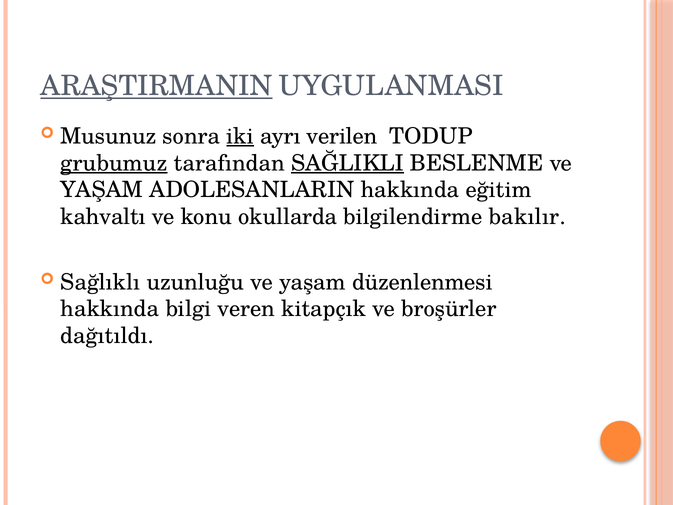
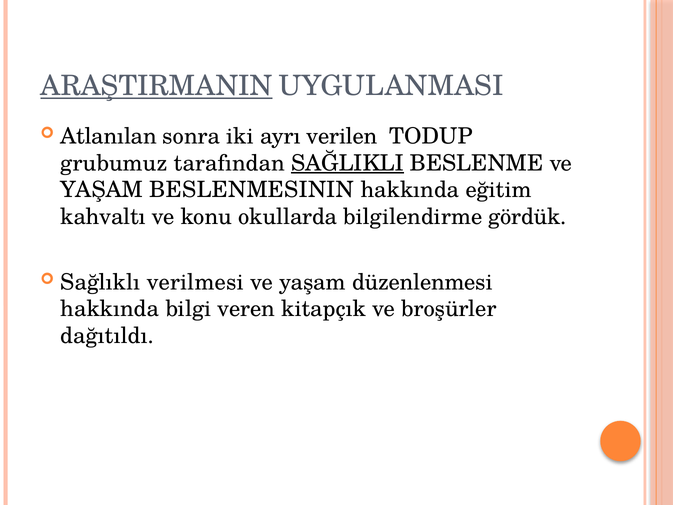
Musunuz: Musunuz -> Atlanılan
iki underline: present -> none
grubumuz underline: present -> none
ADOLESANLARIN: ADOLESANLARIN -> BESLENMESININ
bakılır: bakılır -> gördük
uzunluğu: uzunluğu -> verilmesi
